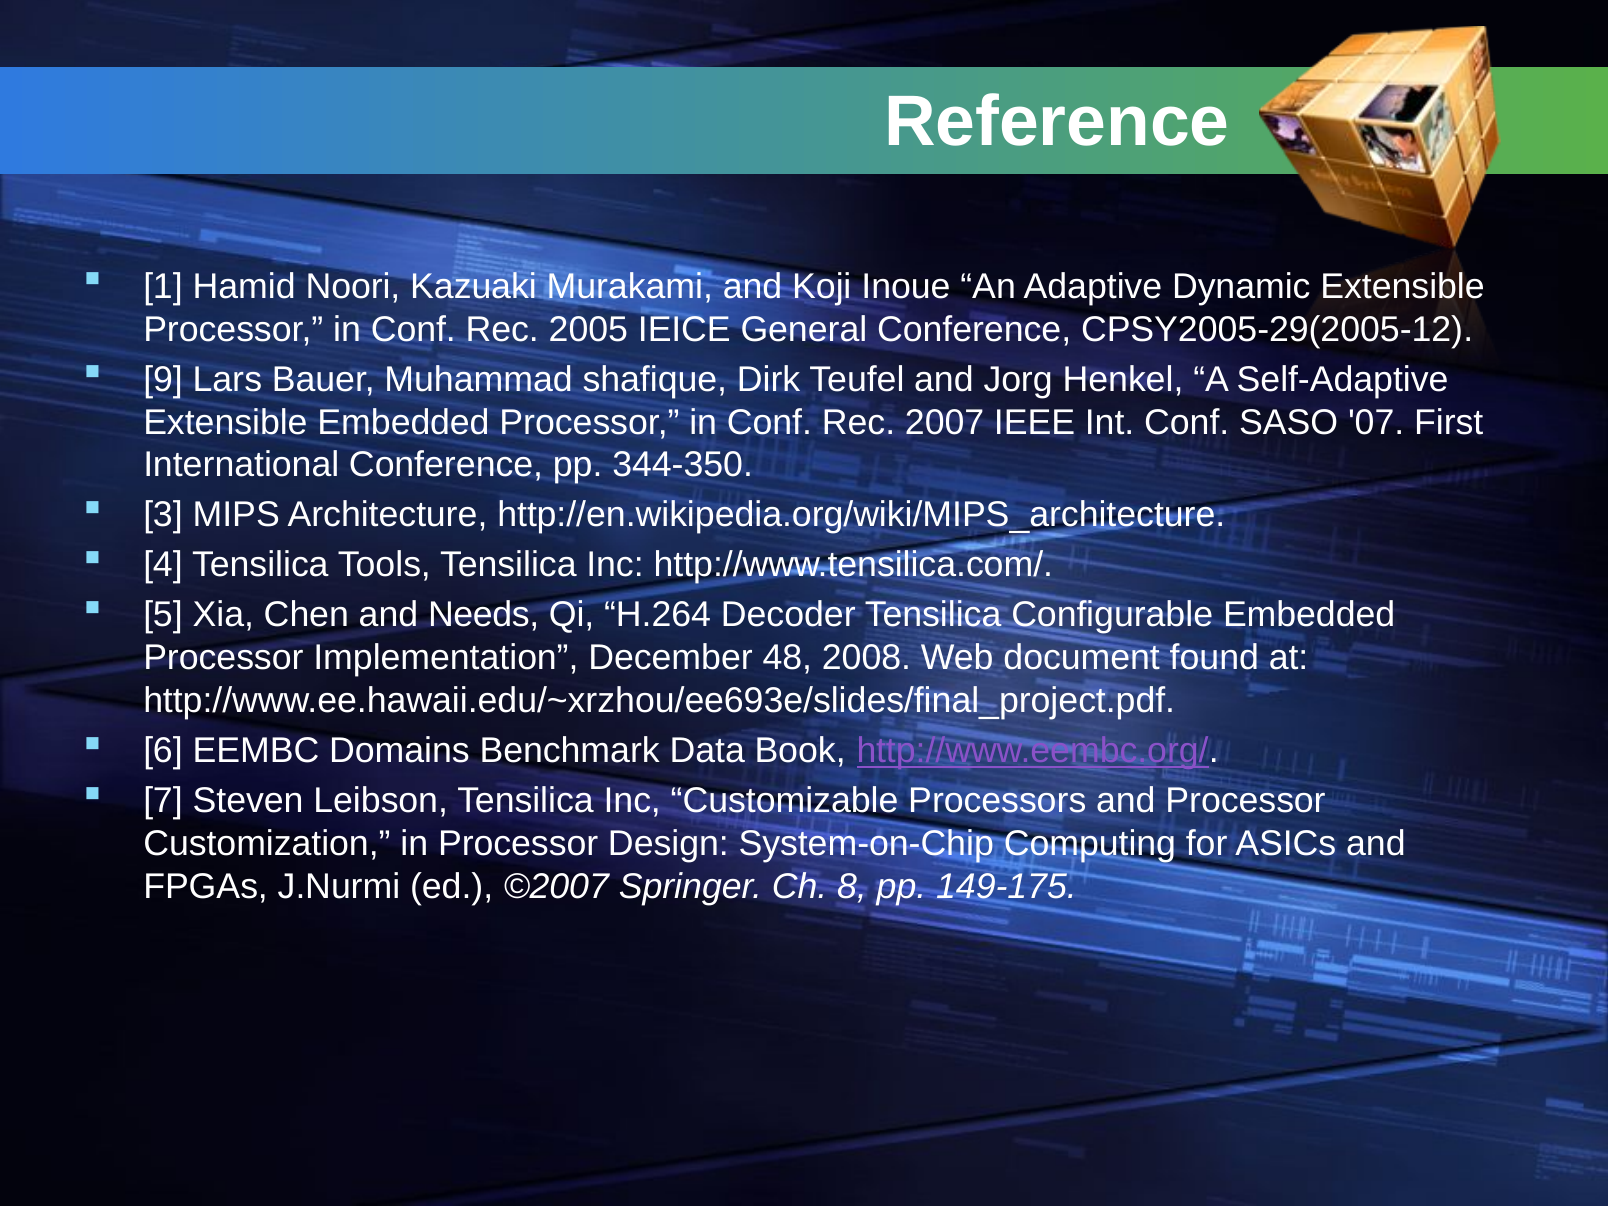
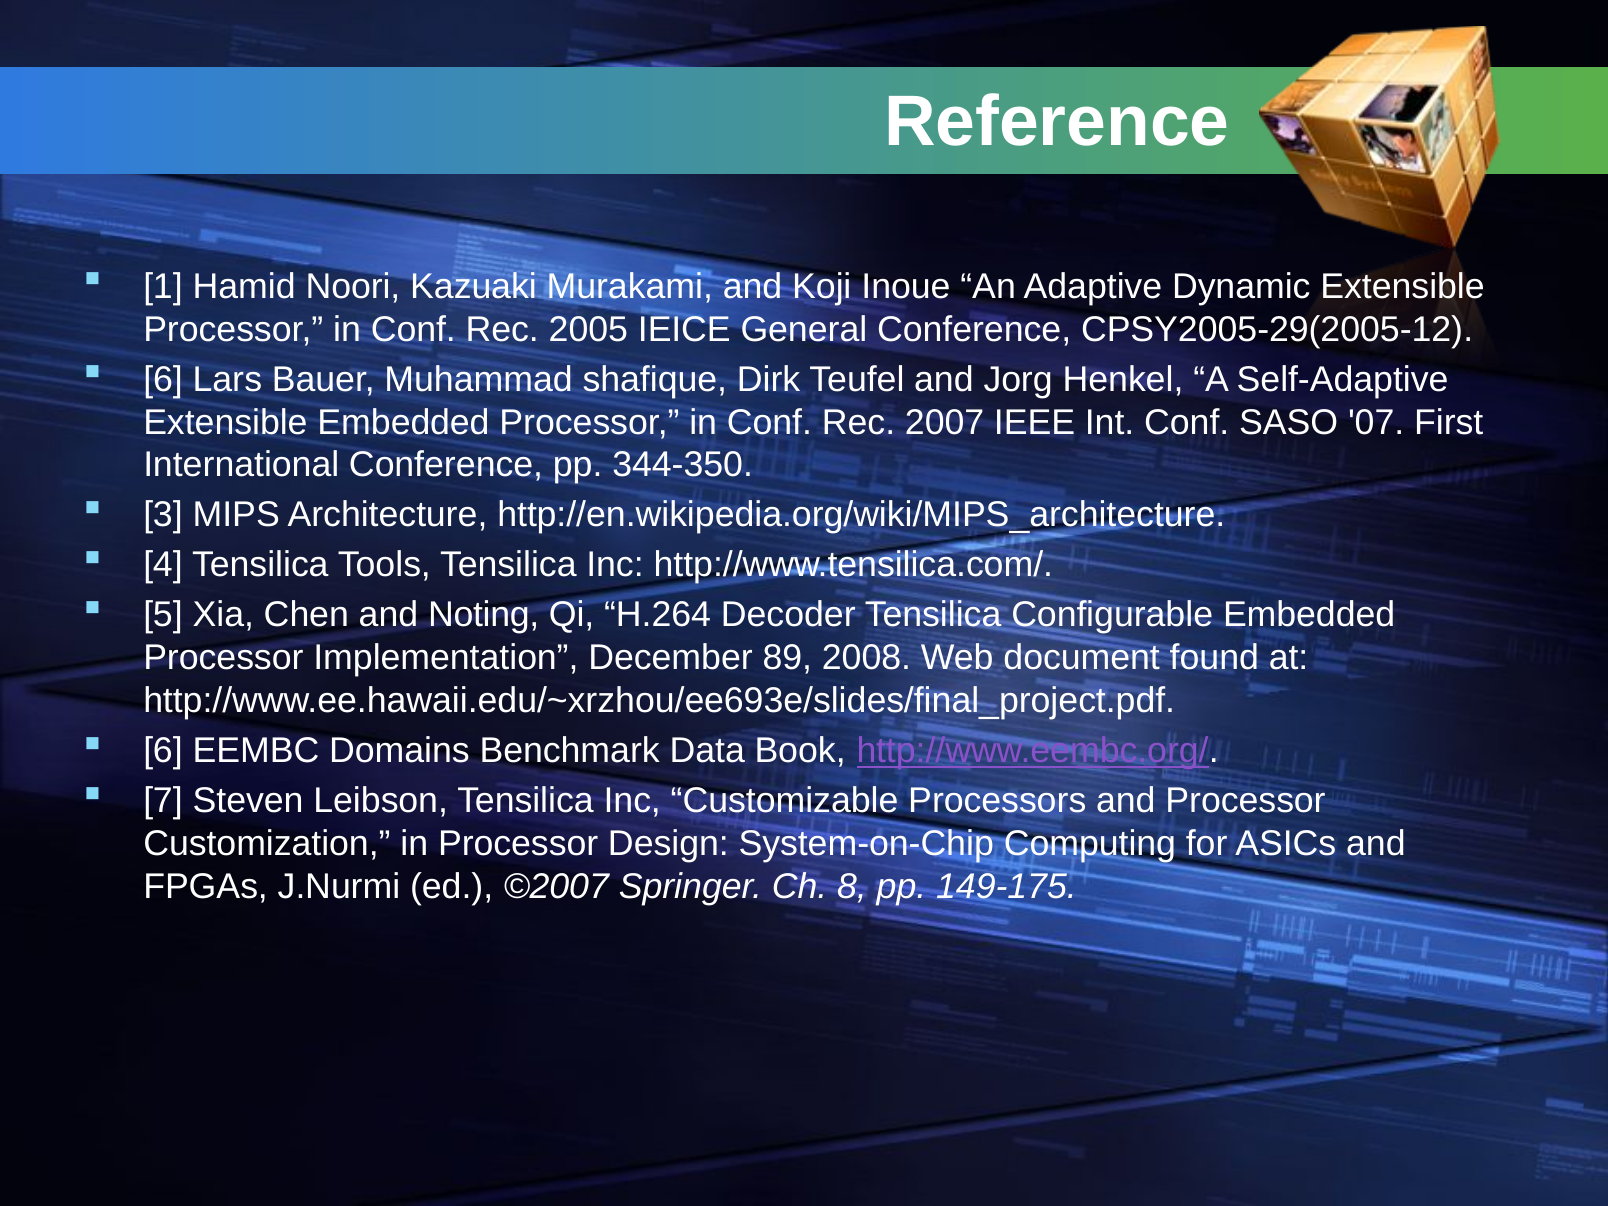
9 at (163, 379): 9 -> 6
Needs: Needs -> Noting
48: 48 -> 89
